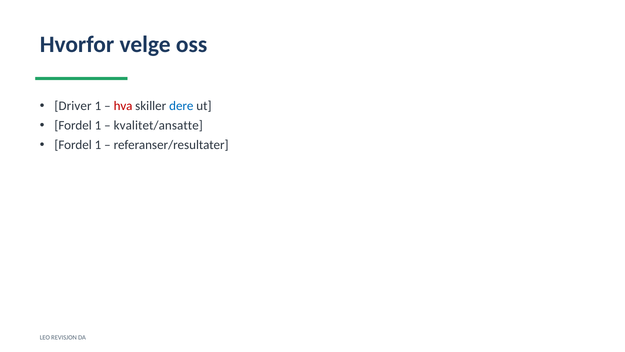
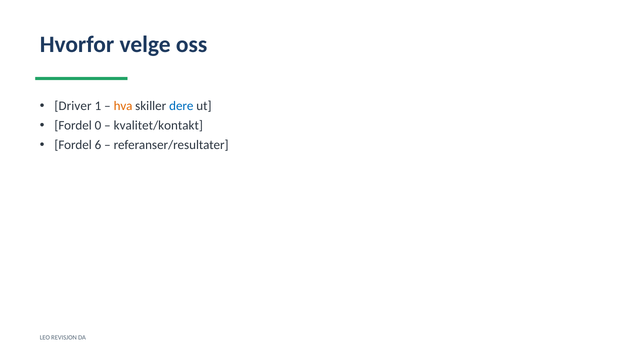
hva colour: red -> orange
1 at (98, 125): 1 -> 0
kvalitet/ansatte: kvalitet/ansatte -> kvalitet/kontakt
1 at (98, 145): 1 -> 6
